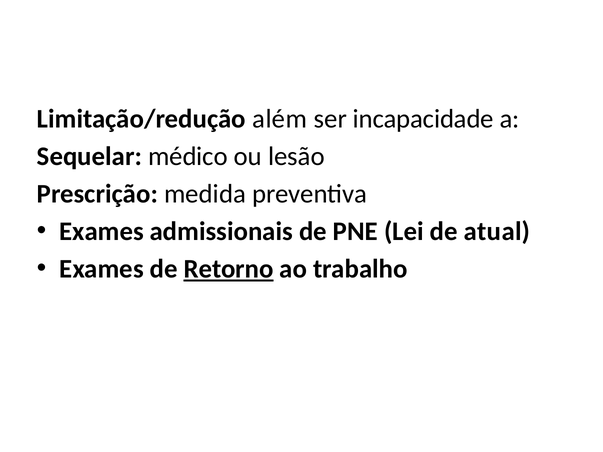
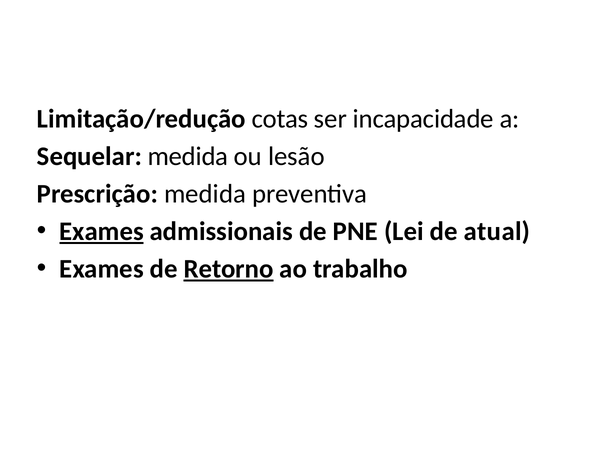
além: além -> cotas
Sequelar médico: médico -> medida
Exames at (102, 232) underline: none -> present
